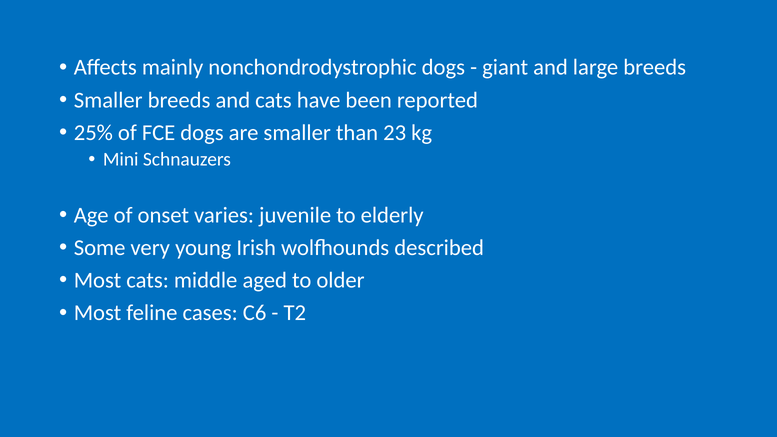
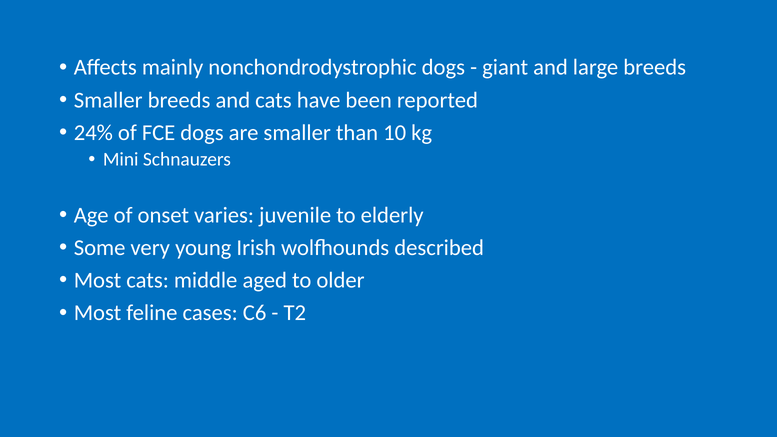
25%: 25% -> 24%
23: 23 -> 10
